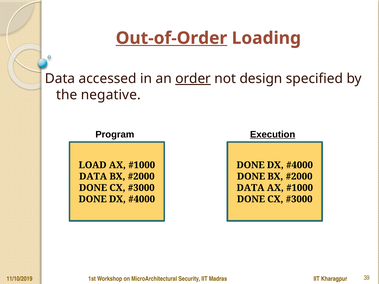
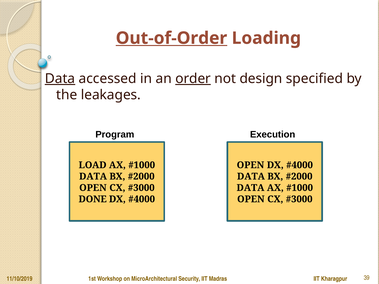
Data at (60, 79) underline: none -> present
negative: negative -> leakages
Execution underline: present -> none
DONE at (251, 165): DONE -> OPEN
DONE at (251, 177): DONE -> DATA
DONE at (93, 188): DONE -> OPEN
DONE at (251, 199): DONE -> OPEN
